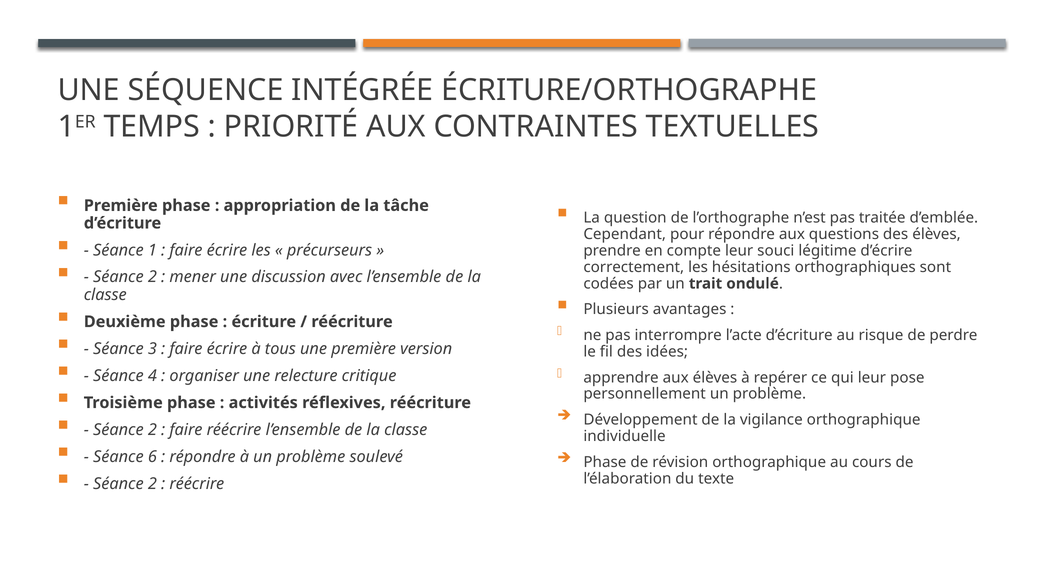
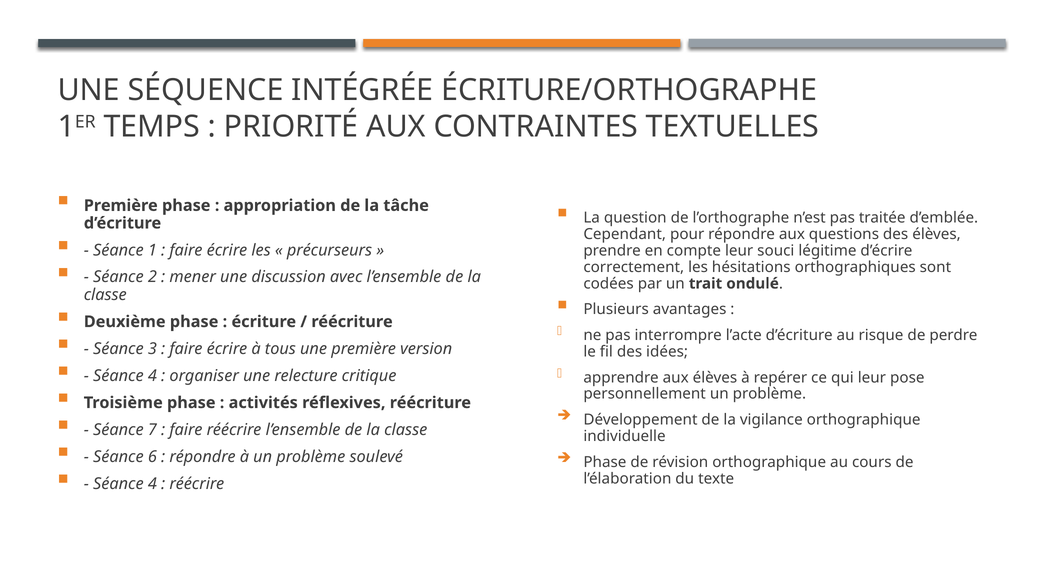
2 at (152, 430): 2 -> 7
2 at (152, 484): 2 -> 4
